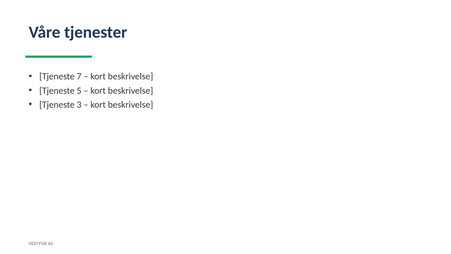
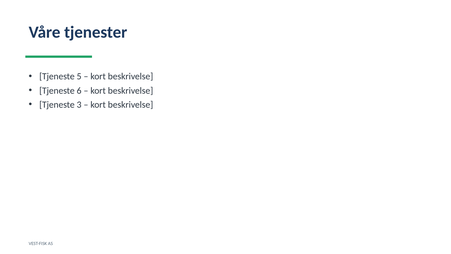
7: 7 -> 5
5: 5 -> 6
